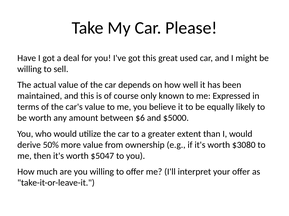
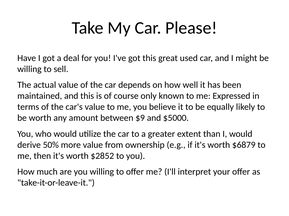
$6: $6 -> $9
$3080: $3080 -> $6879
$5047: $5047 -> $2852
